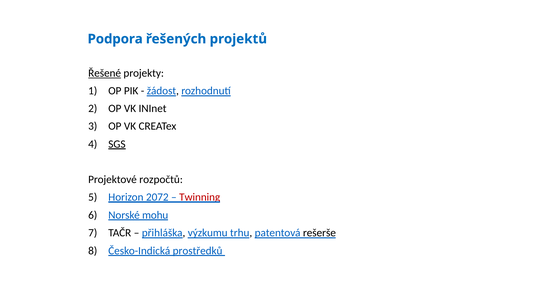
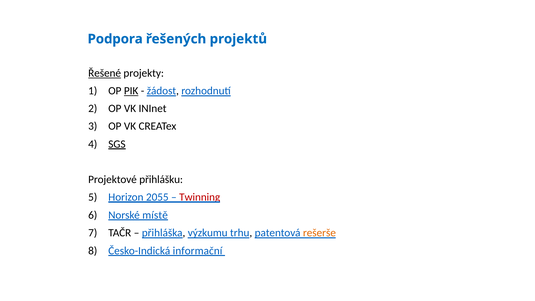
PIK underline: none -> present
rozpočtů: rozpočtů -> přihlášku
2072: 2072 -> 2055
mohu: mohu -> místě
rešerše colour: black -> orange
prostředků: prostředků -> informační
